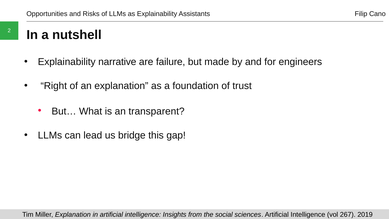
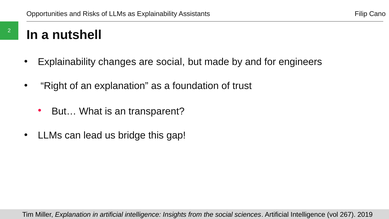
narrative: narrative -> changes
are failure: failure -> social
